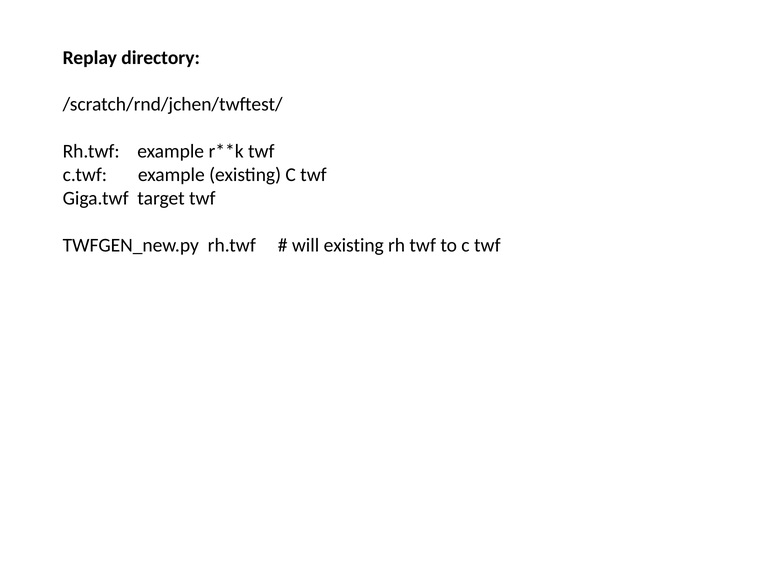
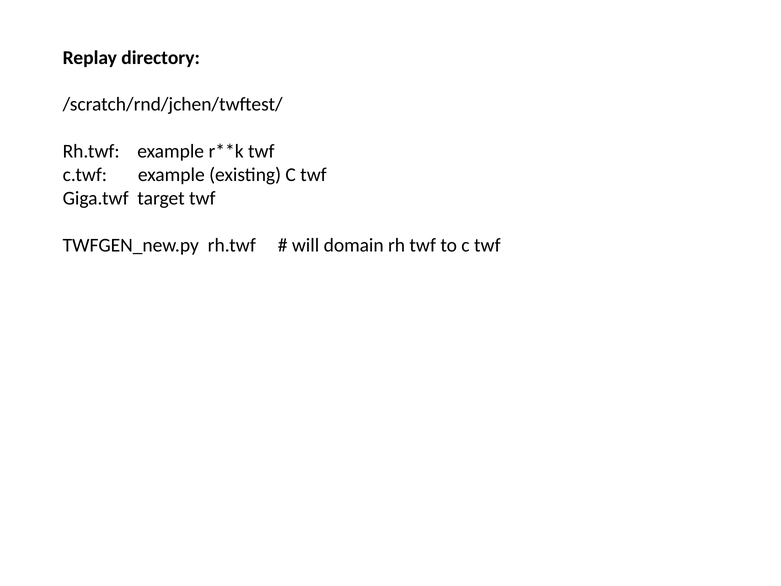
will existing: existing -> domain
